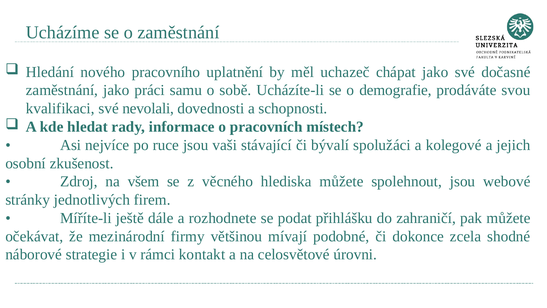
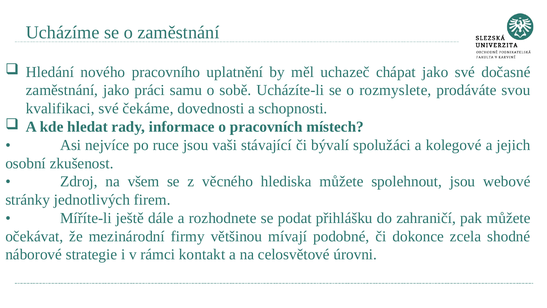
demografie: demografie -> rozmyslete
nevolali: nevolali -> čekáme
